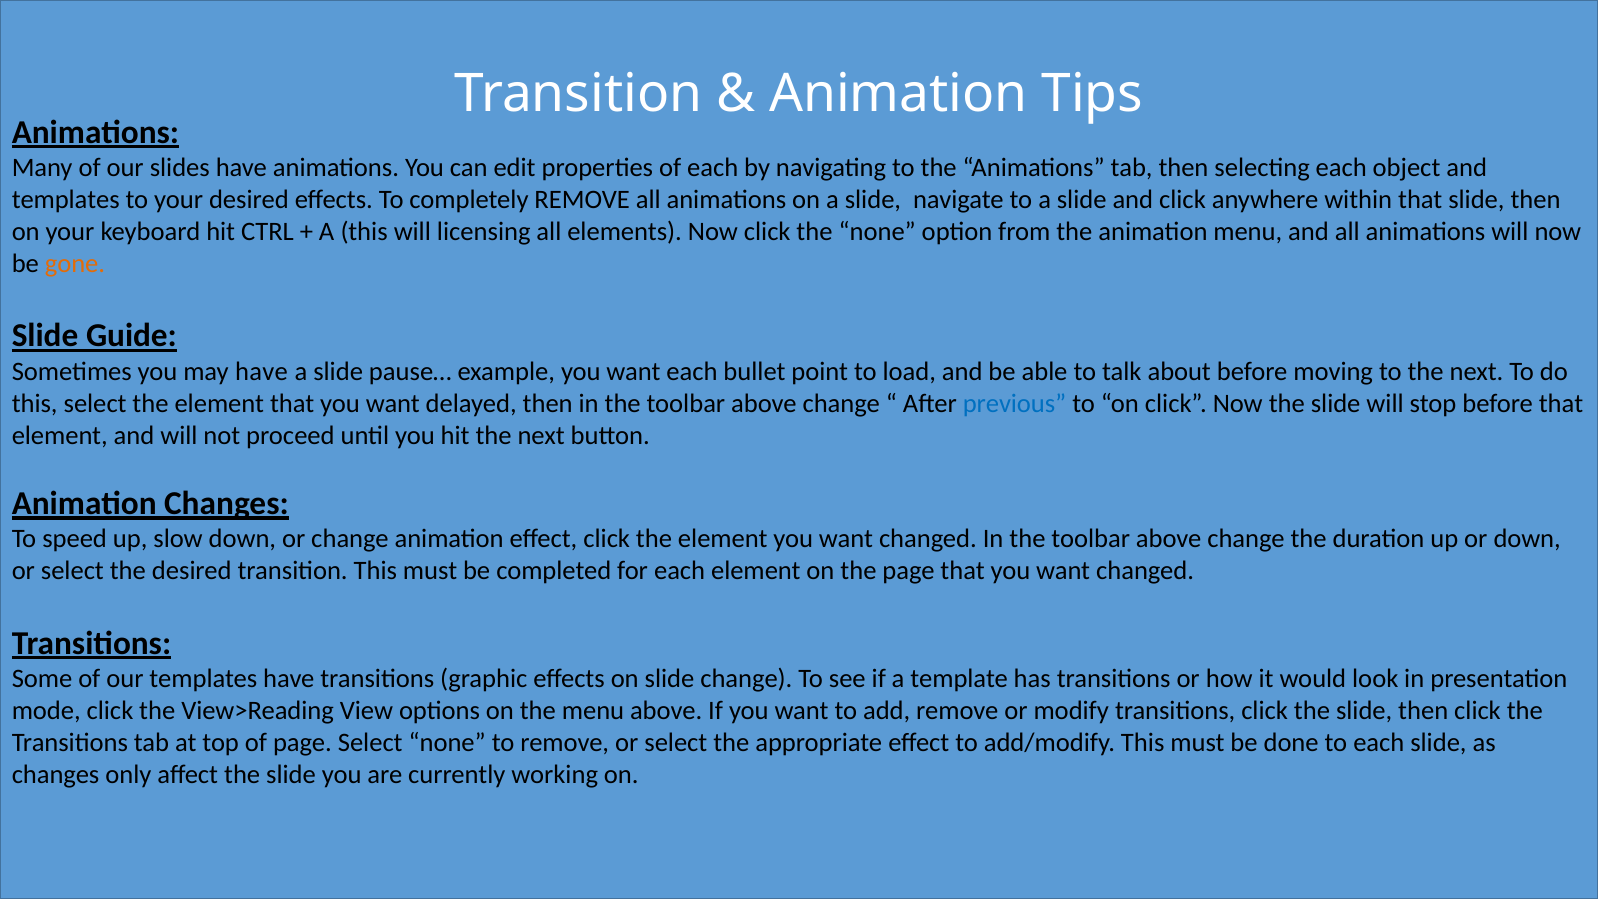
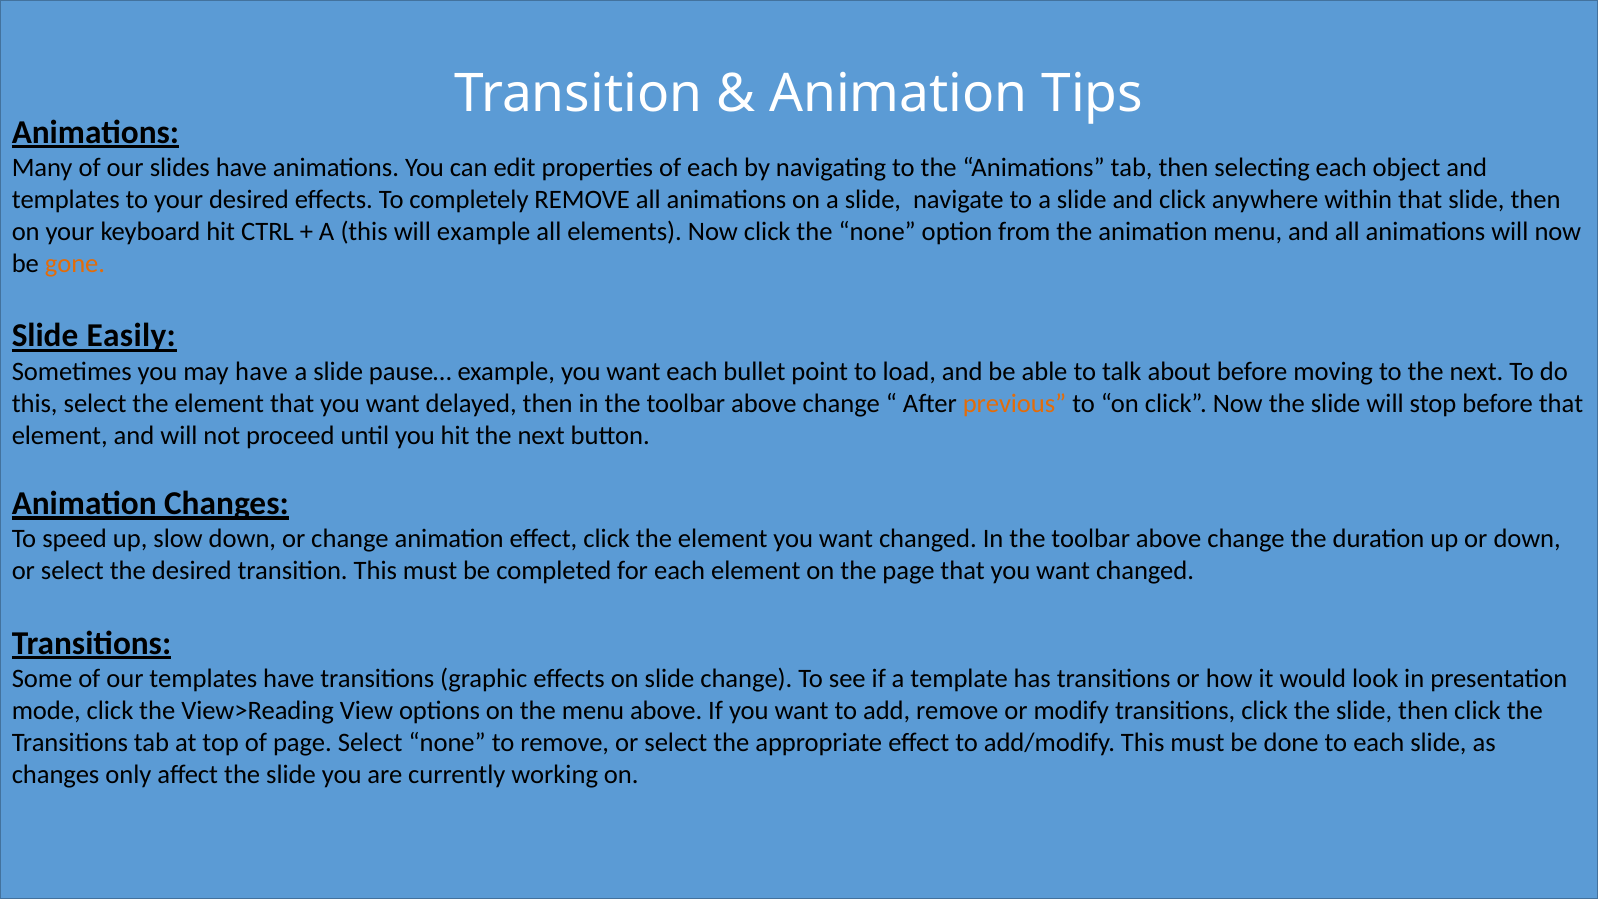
will licensing: licensing -> example
Guide: Guide -> Easily
previous colour: blue -> orange
